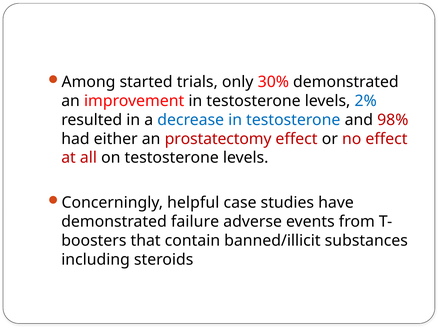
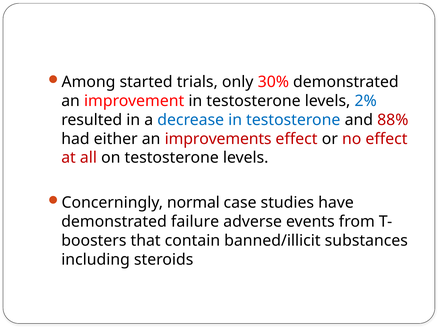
98%: 98% -> 88%
prostatectomy: prostatectomy -> improvements
helpful: helpful -> normal
